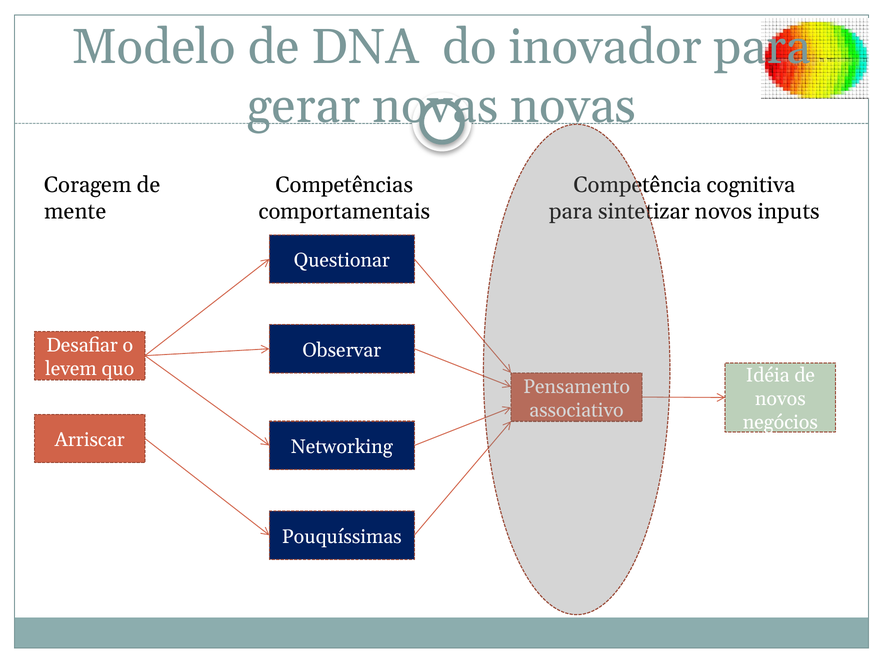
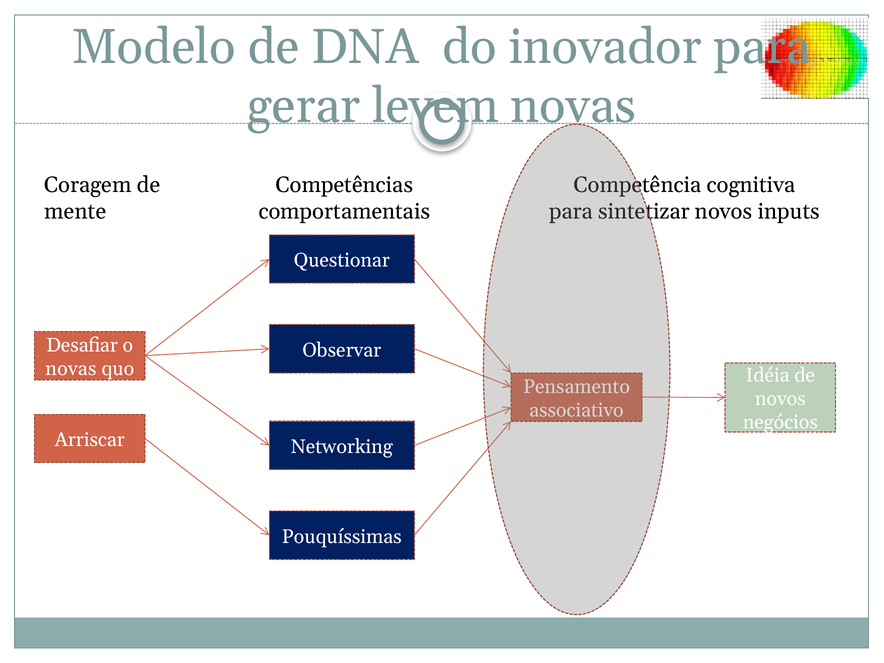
gerar novas: novas -> levem
levem at (71, 369): levem -> novas
